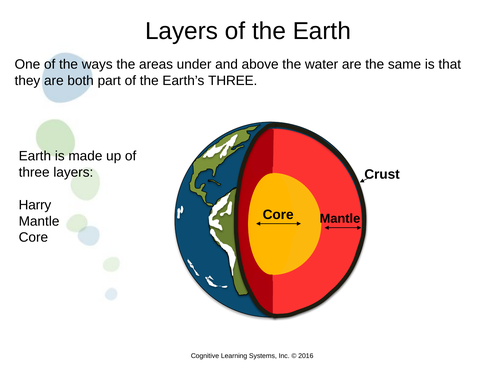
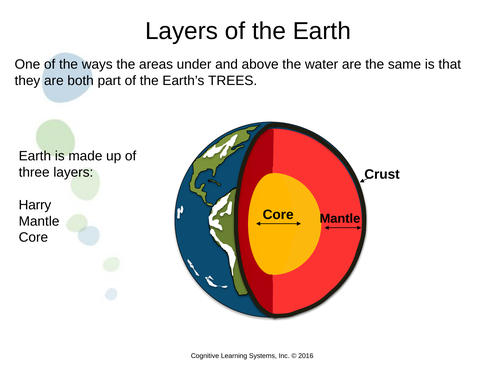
Earth’s THREE: THREE -> TREES
